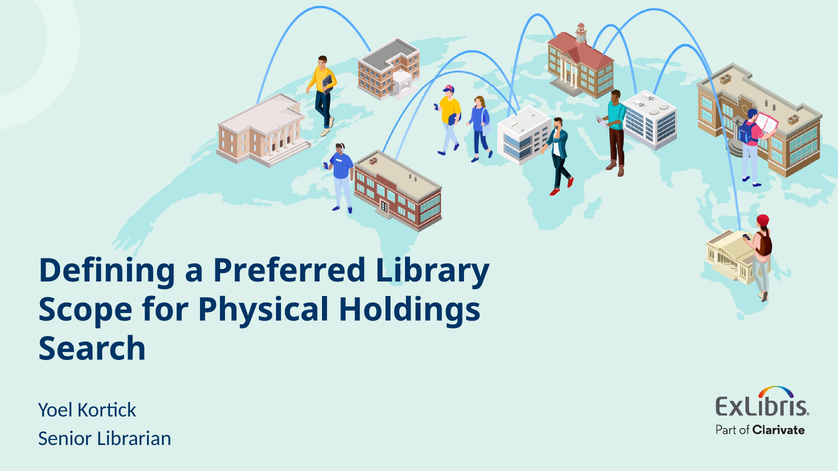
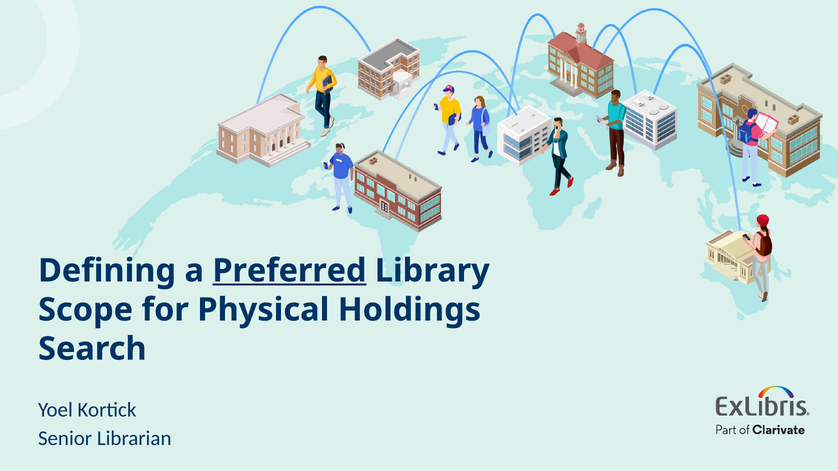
Preferred underline: none -> present
